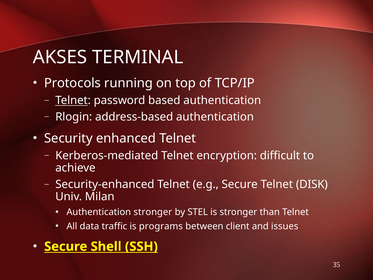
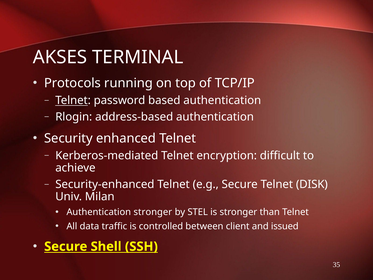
programs: programs -> controlled
issues: issues -> issued
